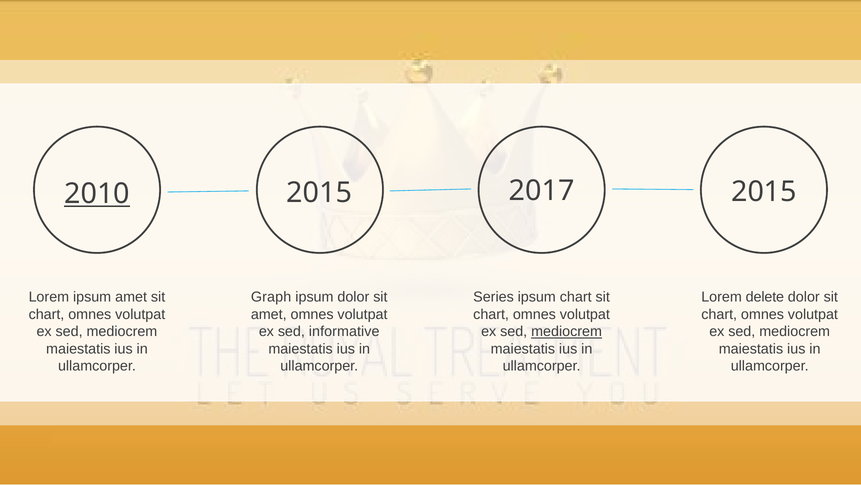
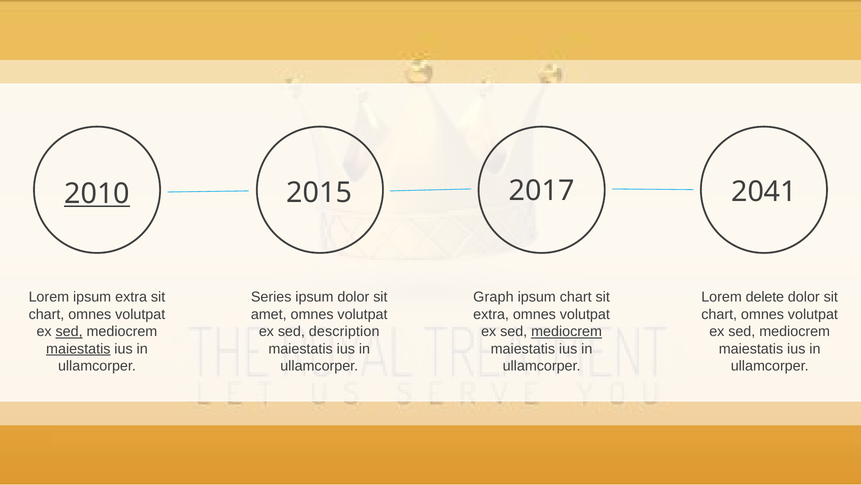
2017 2015: 2015 -> 2041
ipsum amet: amet -> extra
Graph: Graph -> Series
Series: Series -> Graph
chart at (491, 314): chart -> extra
sed at (69, 331) underline: none -> present
informative: informative -> description
maiestatis at (78, 348) underline: none -> present
